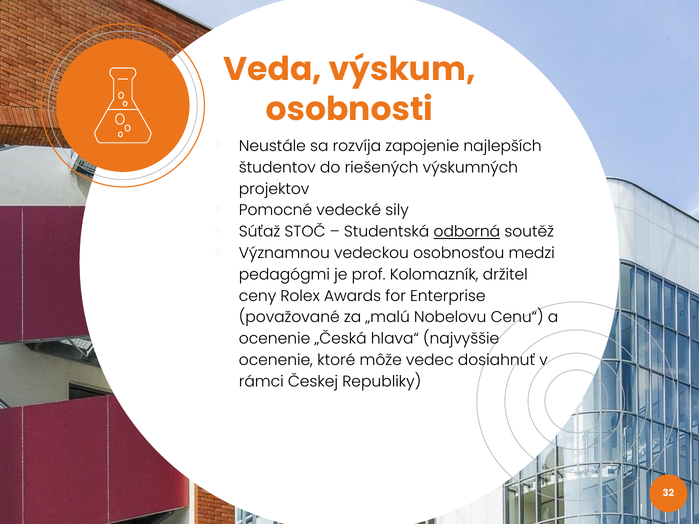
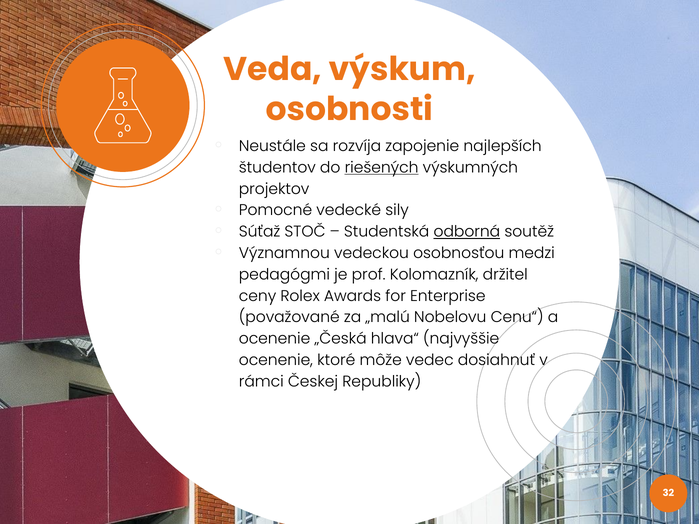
riešených underline: none -> present
